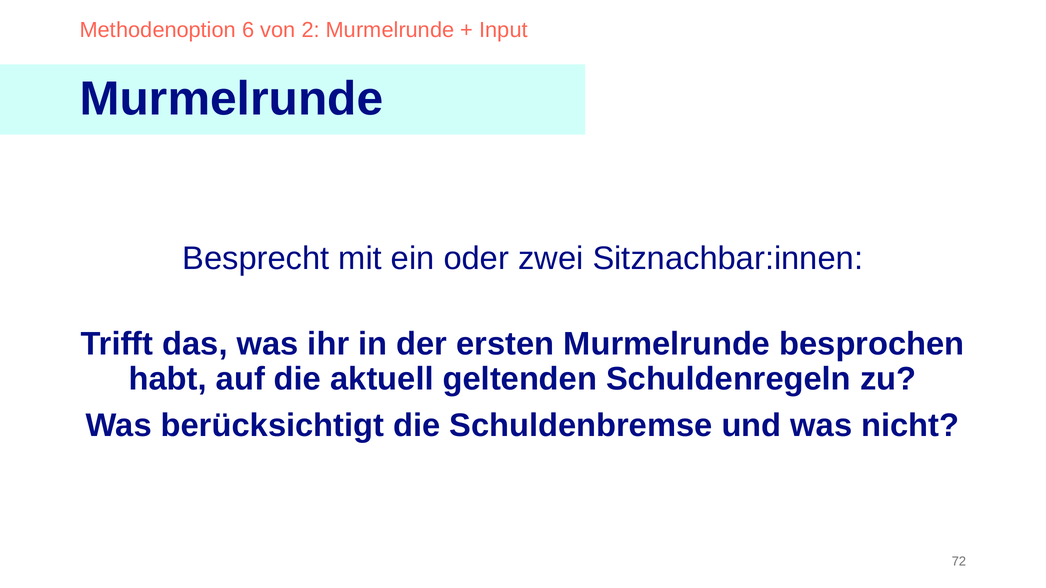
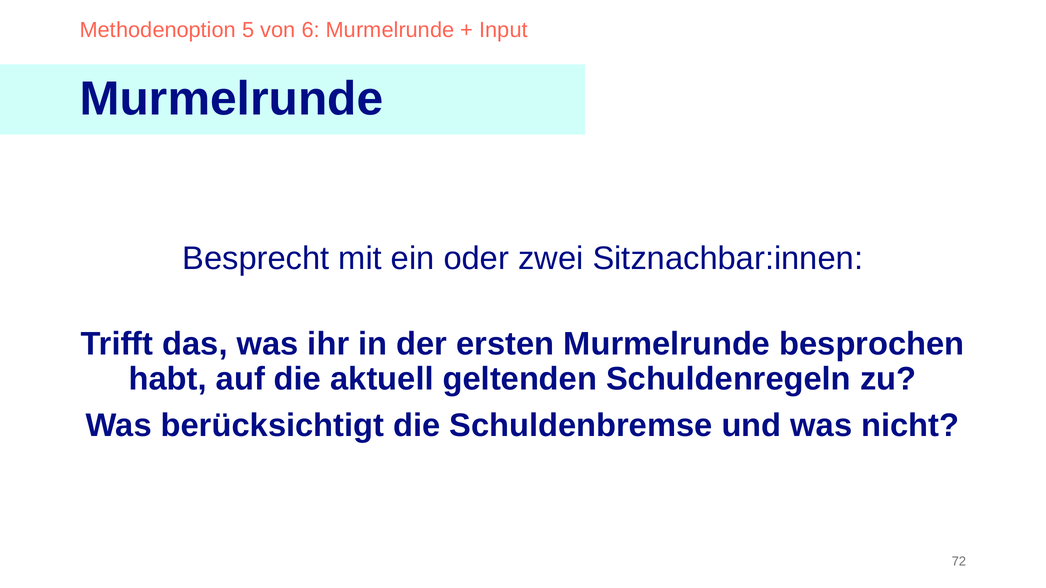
6: 6 -> 5
2: 2 -> 6
